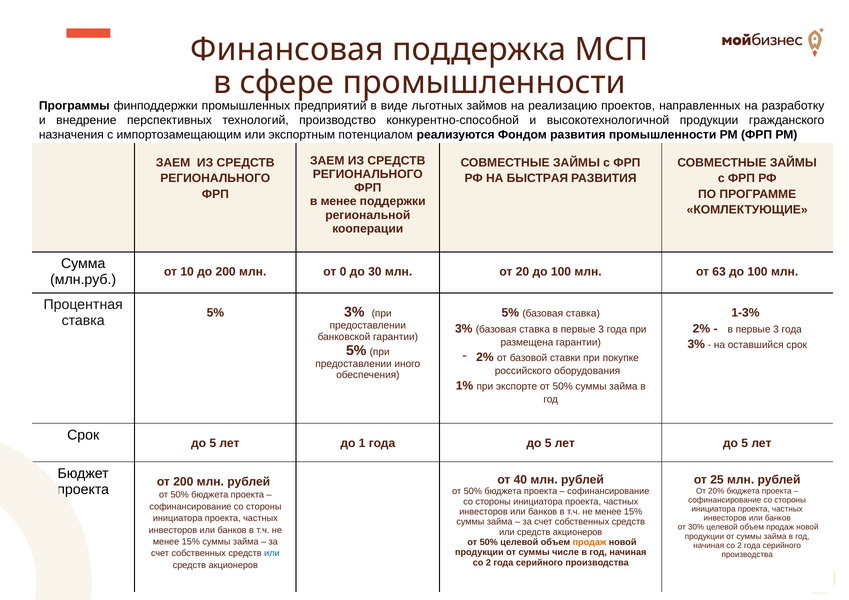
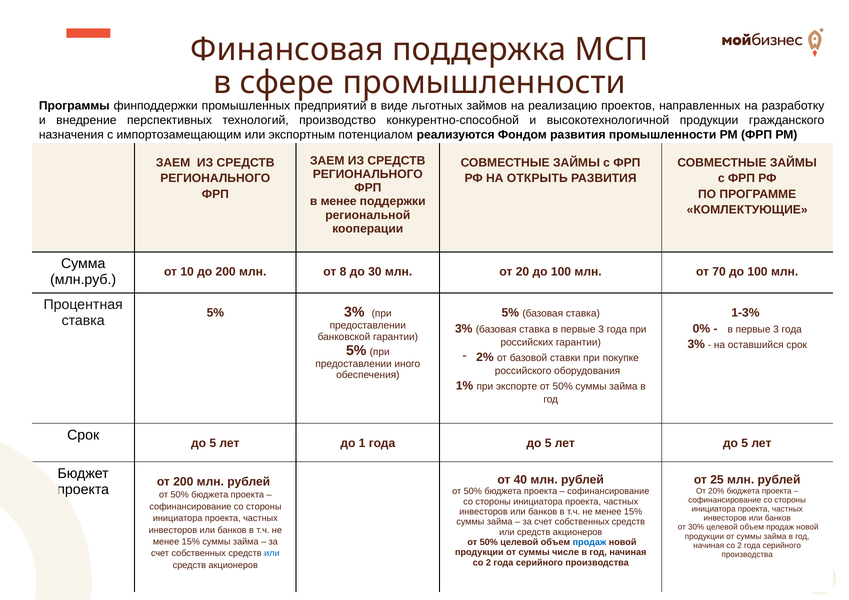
БЫСТРАЯ: БЫСТРАЯ -> ОТКРЫТЬ
0: 0 -> 8
63: 63 -> 70
2% at (701, 329): 2% -> 0%
размещена: размещена -> российских
продаж at (589, 543) colour: orange -> blue
